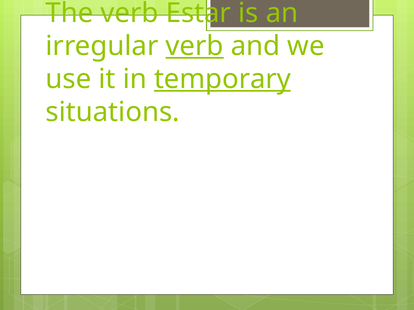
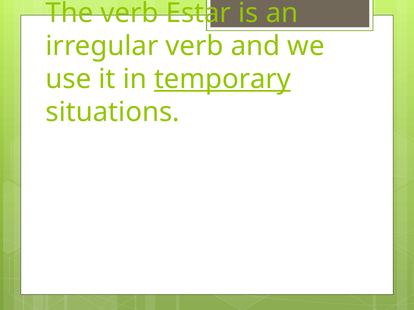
verb at (195, 46) underline: present -> none
